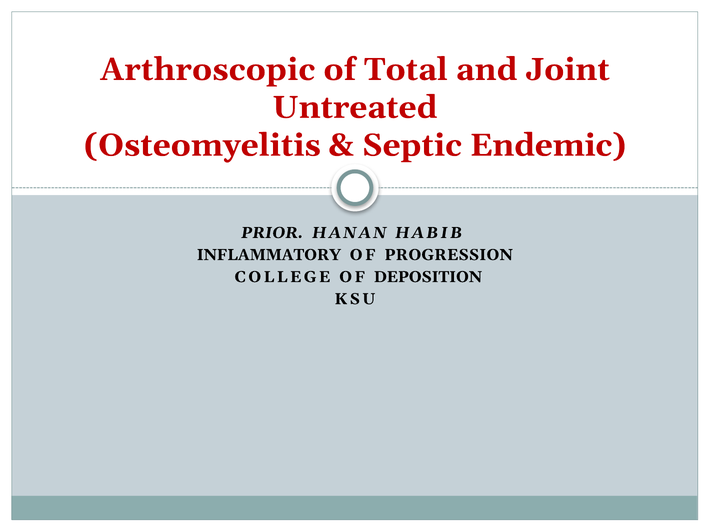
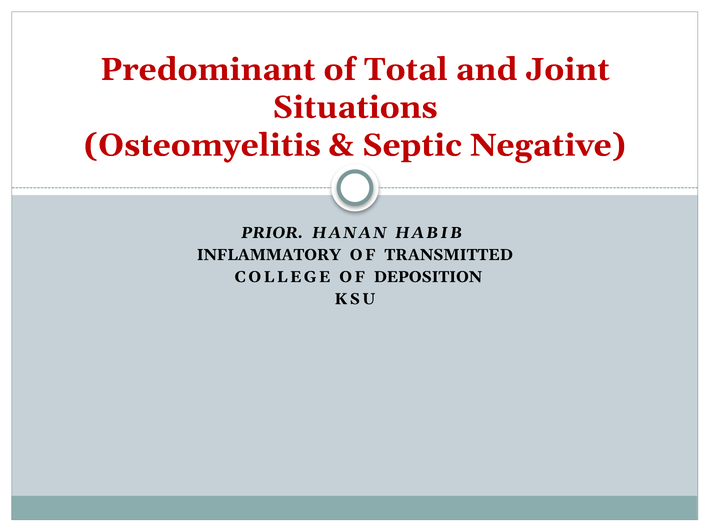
Arthroscopic: Arthroscopic -> Predominant
Untreated: Untreated -> Situations
Endemic: Endemic -> Negative
PROGRESSION: PROGRESSION -> TRANSMITTED
